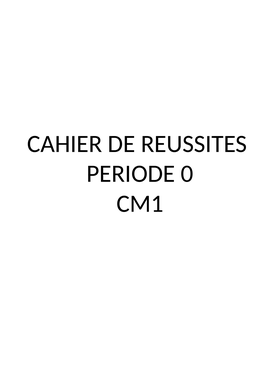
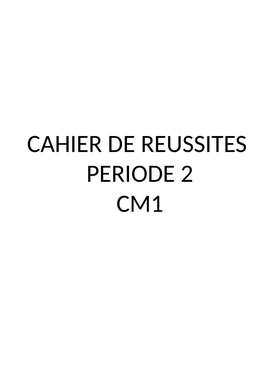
0: 0 -> 2
